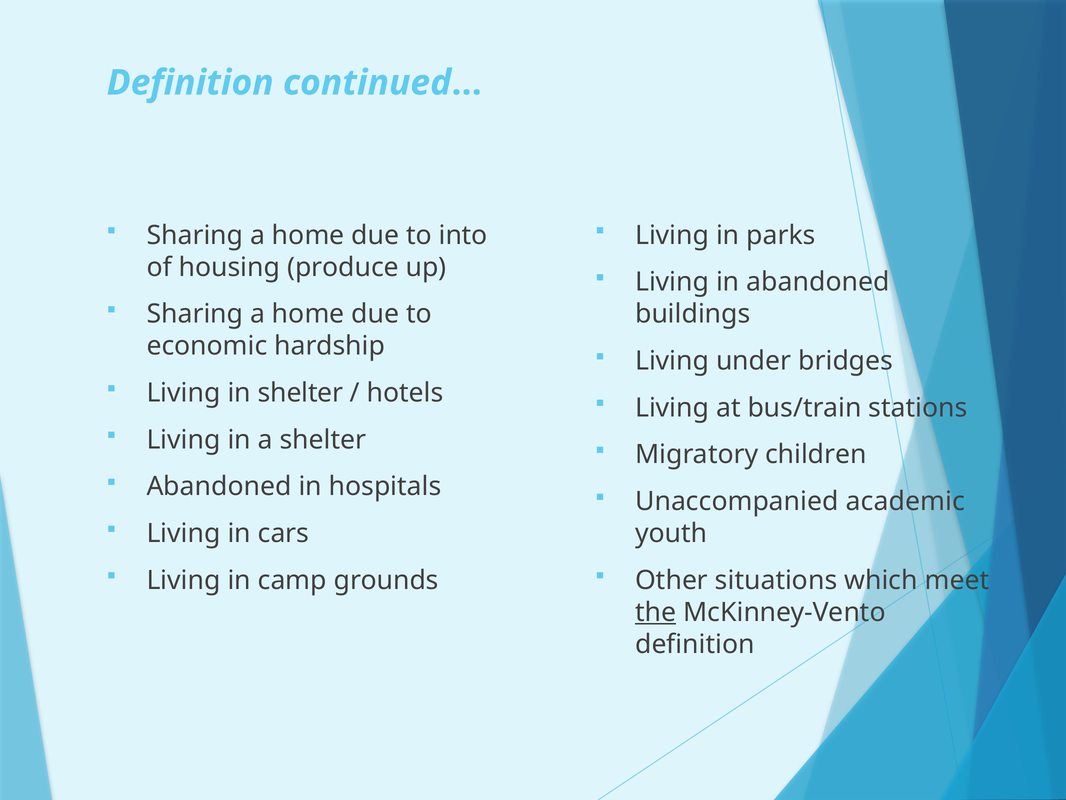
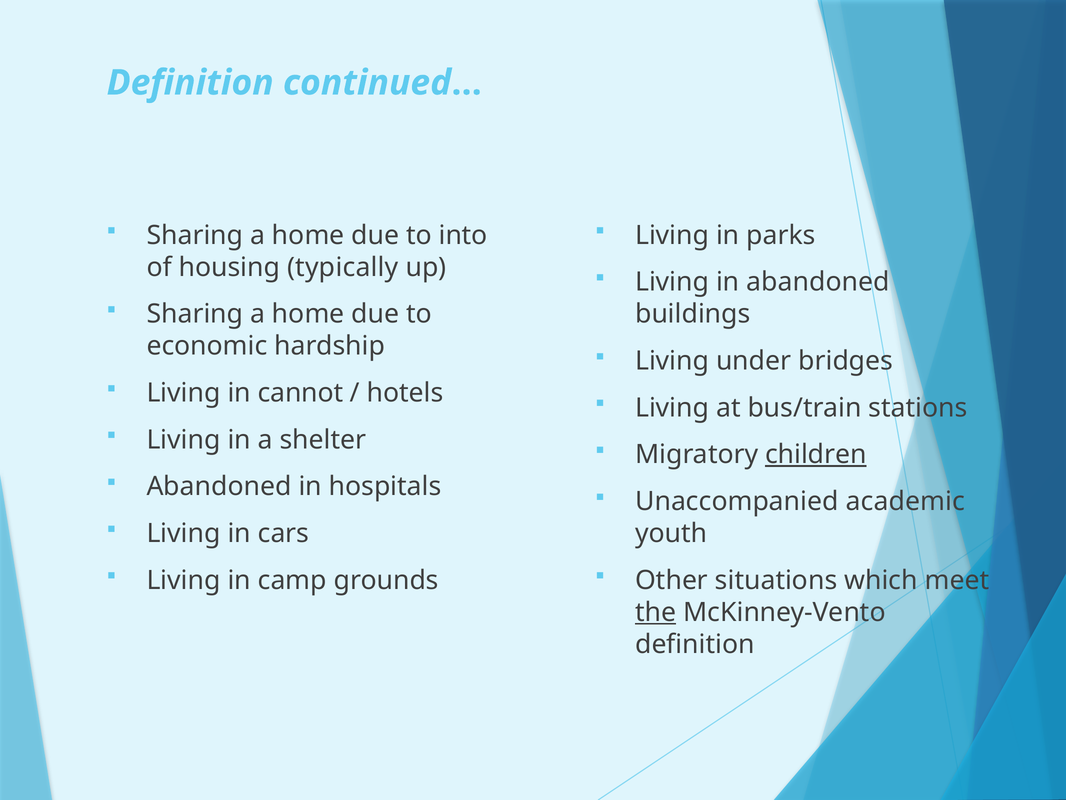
produce: produce -> typically
in shelter: shelter -> cannot
children underline: none -> present
